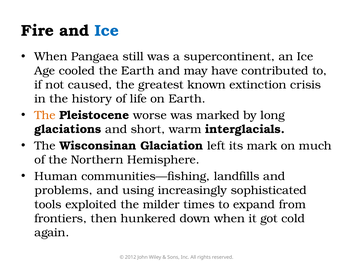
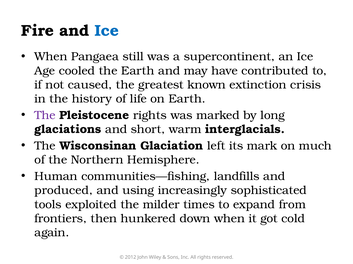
The at (45, 116) colour: orange -> purple
Pleistocene worse: worse -> rights
problems: problems -> produced
